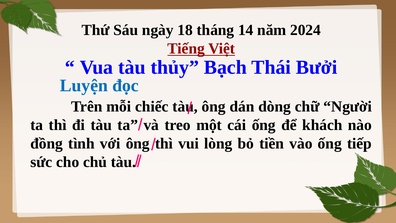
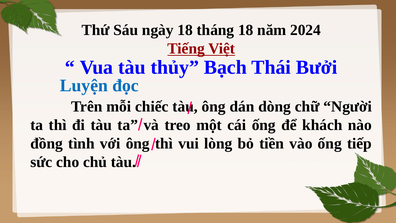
tháng 14: 14 -> 18
